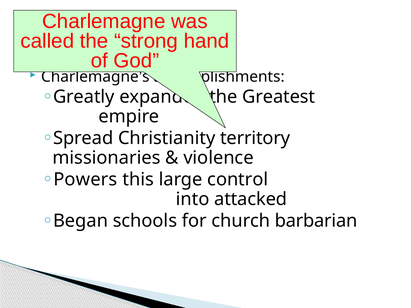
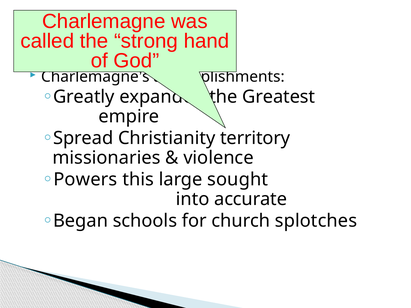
control: control -> sought
attacked: attacked -> accurate
barbarian: barbarian -> splotches
